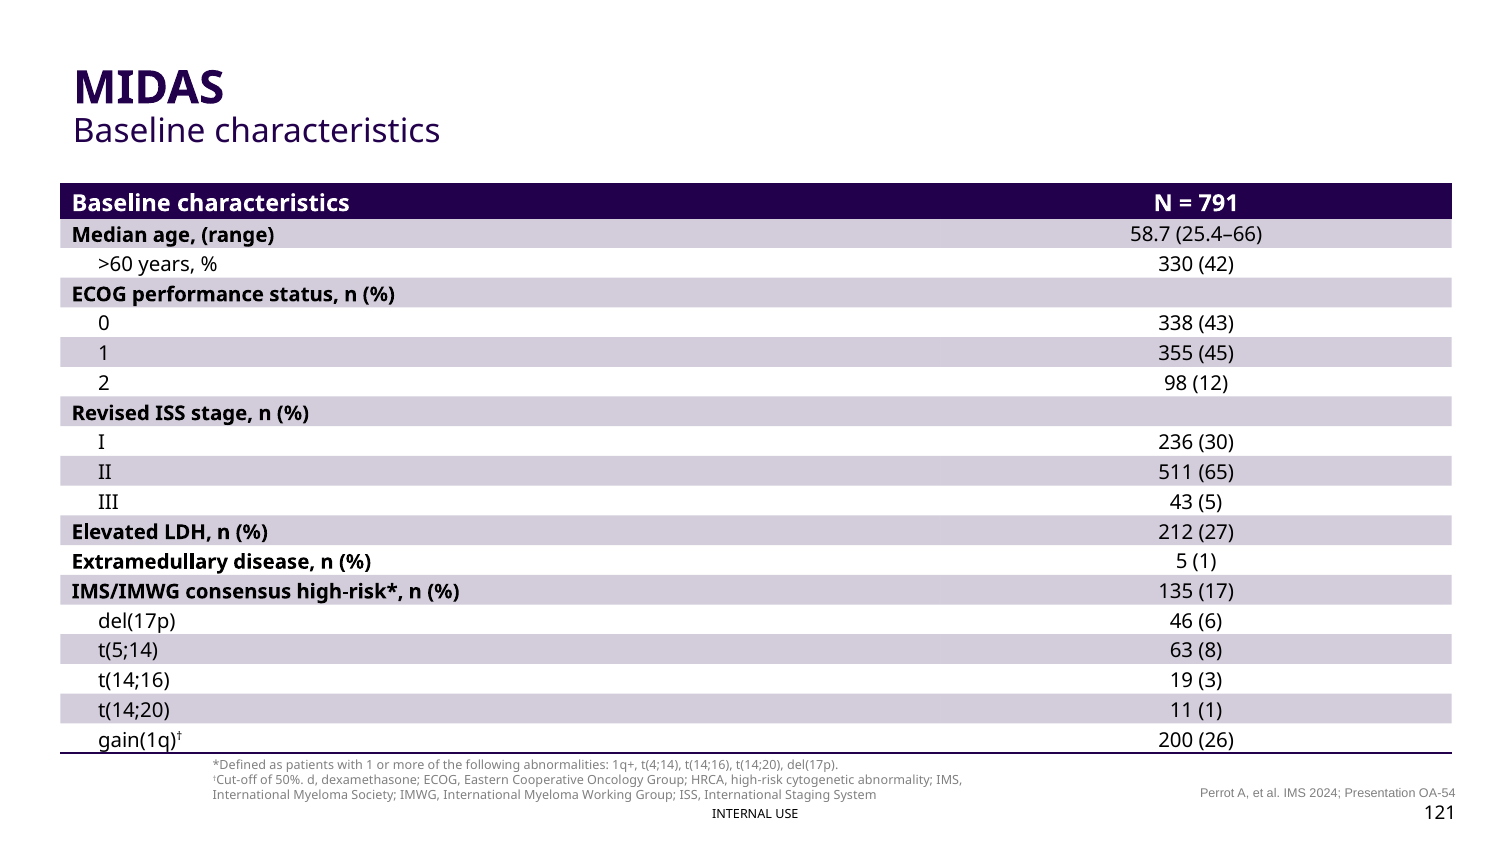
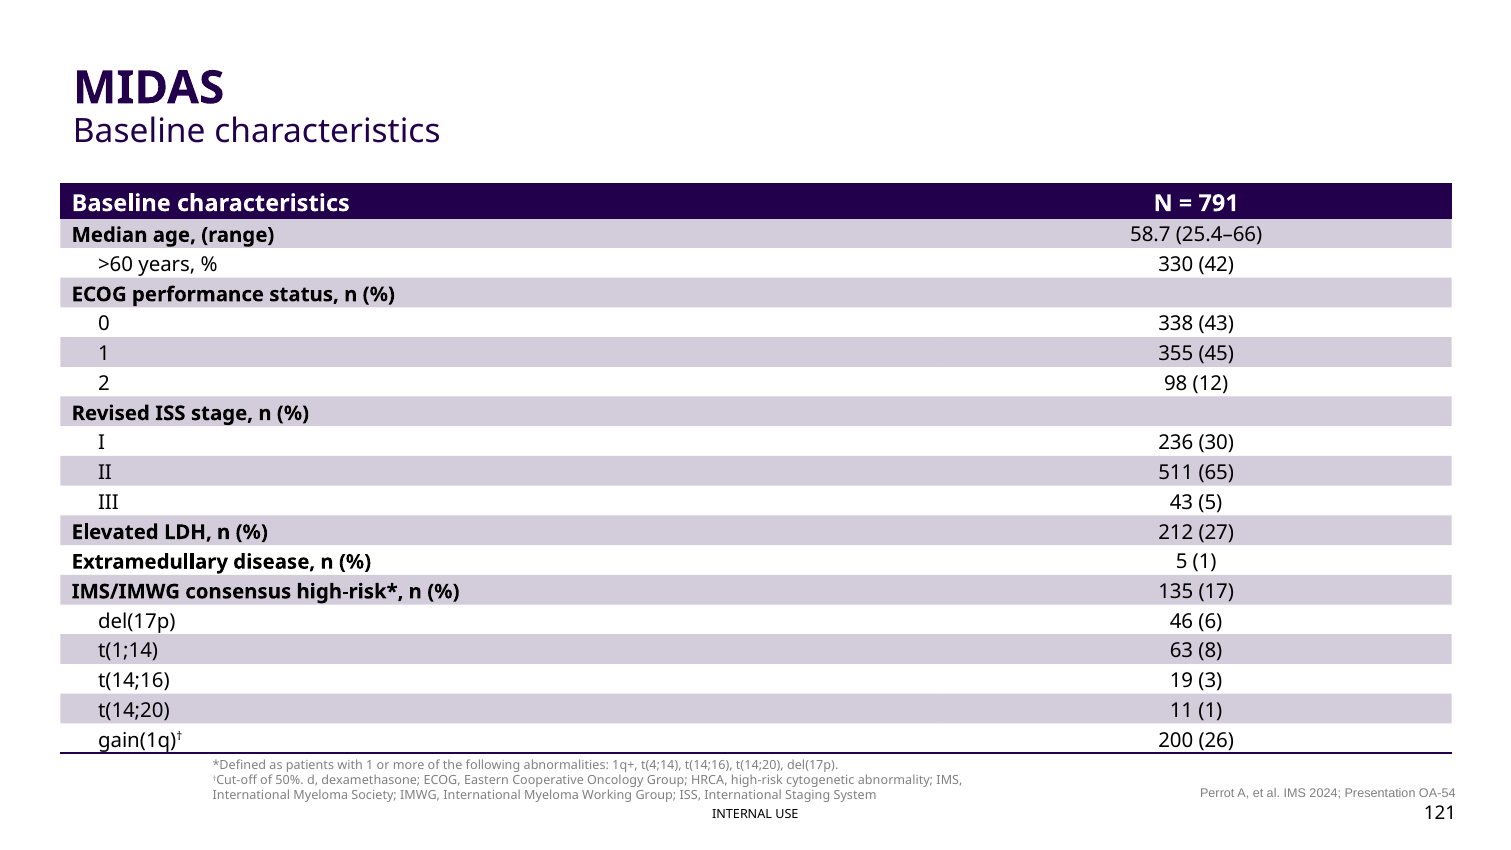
t(5;14: t(5;14 -> t(1;14
